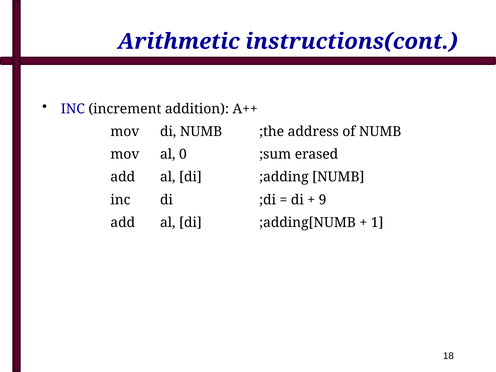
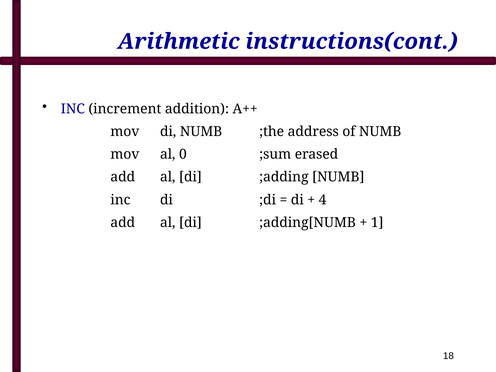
9: 9 -> 4
